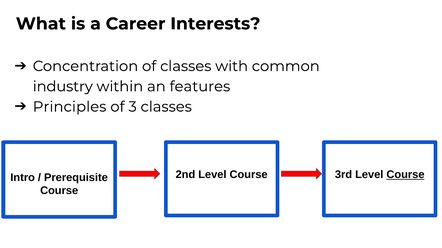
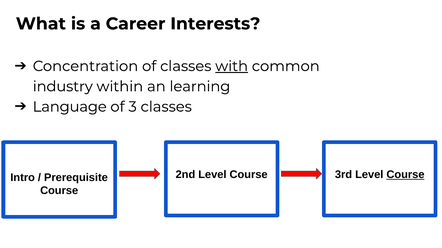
with underline: none -> present
features: features -> learning
Principles: Principles -> Language
